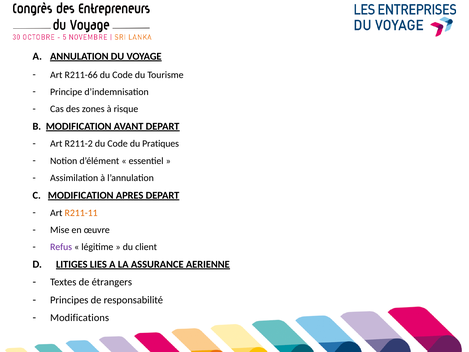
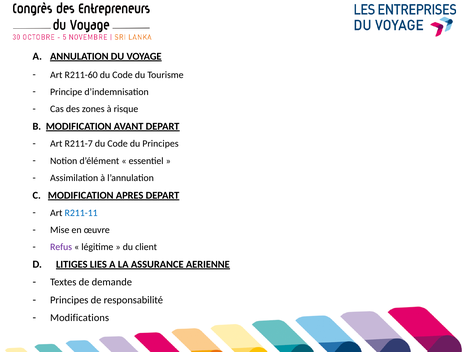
R211-66: R211-66 -> R211-60
R211-2: R211-2 -> R211-7
du Pratiques: Pratiques -> Principes
R211-11 colour: orange -> blue
étrangers: étrangers -> demande
